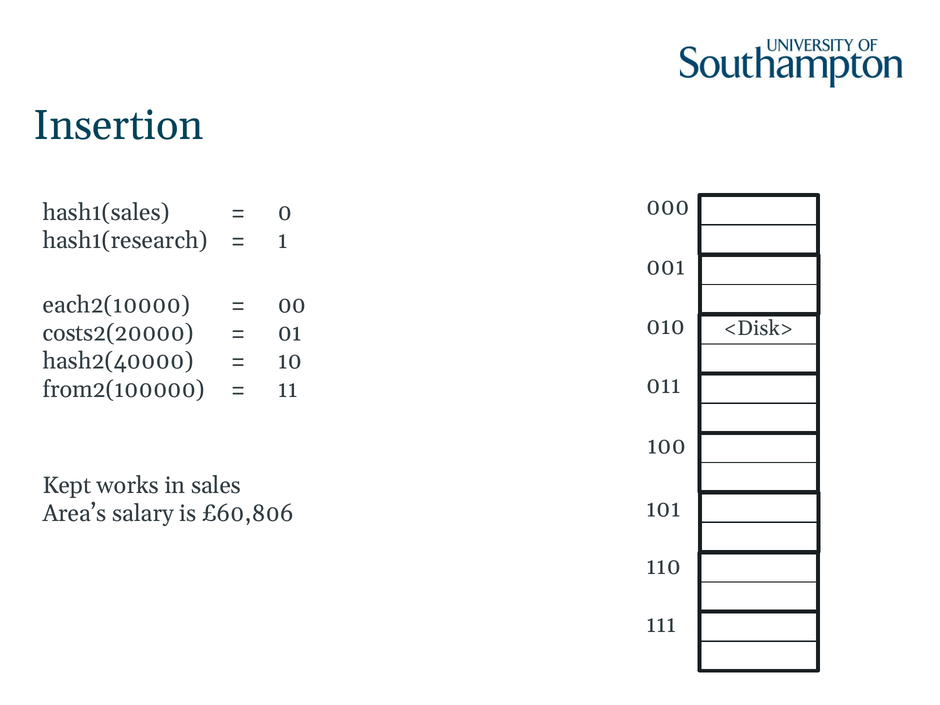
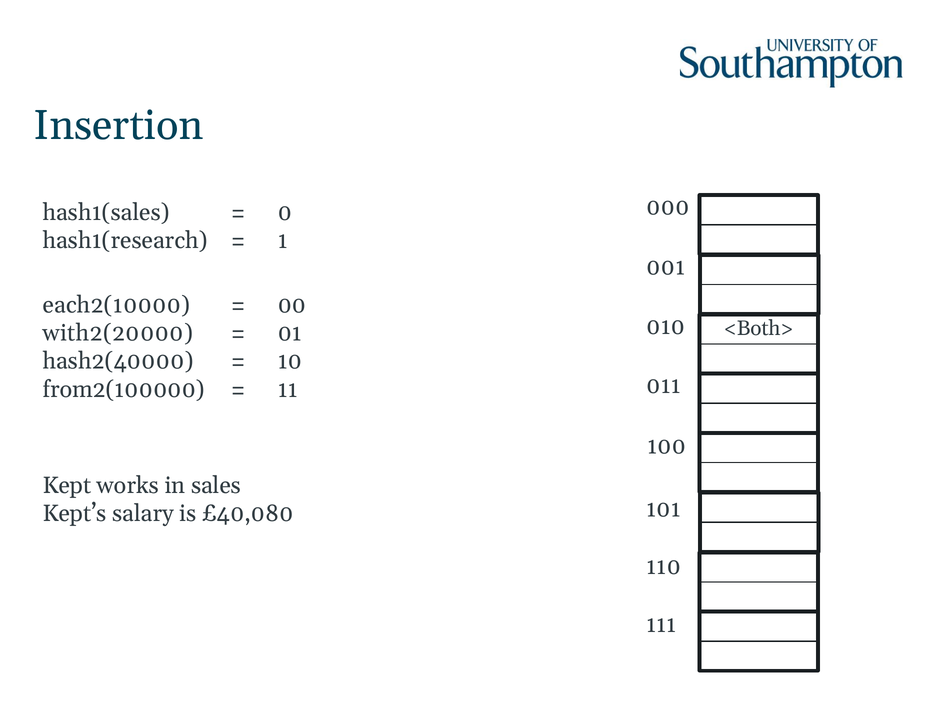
<Disk>: <Disk> -> <Both>
costs2(20000: costs2(20000 -> with2(20000
Area’s: Area’s -> Kept’s
£60,806: £60,806 -> £40,080
